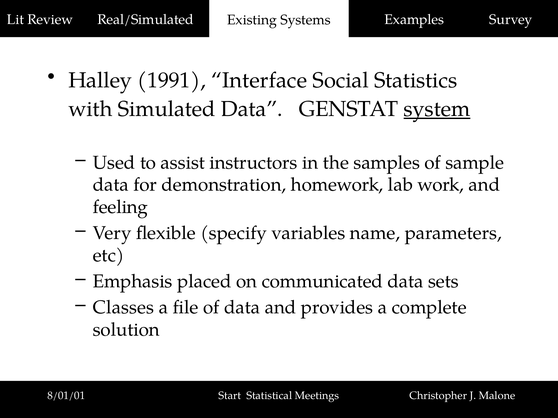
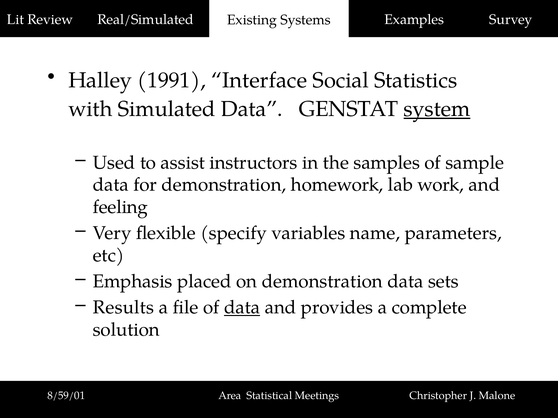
on communicated: communicated -> demonstration
Classes: Classes -> Results
data at (242, 308) underline: none -> present
8/01/01: 8/01/01 -> 8/59/01
Start: Start -> Area
